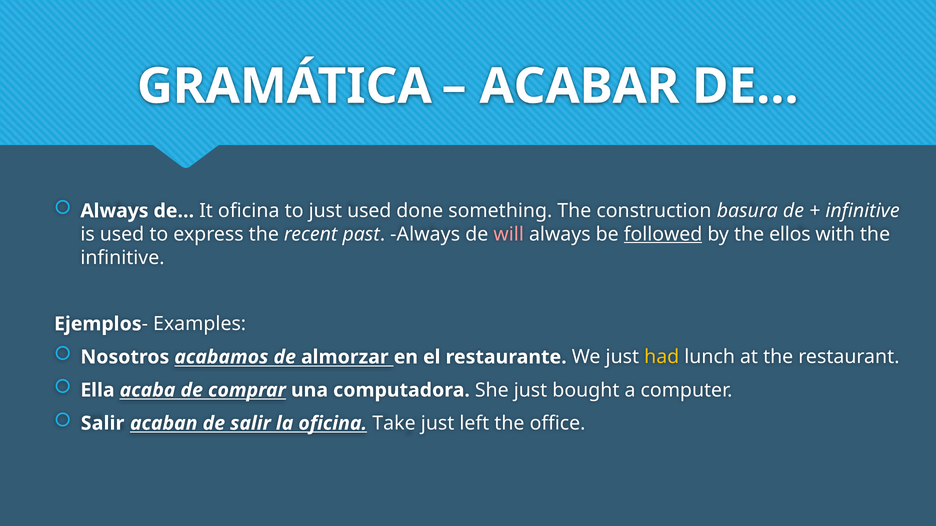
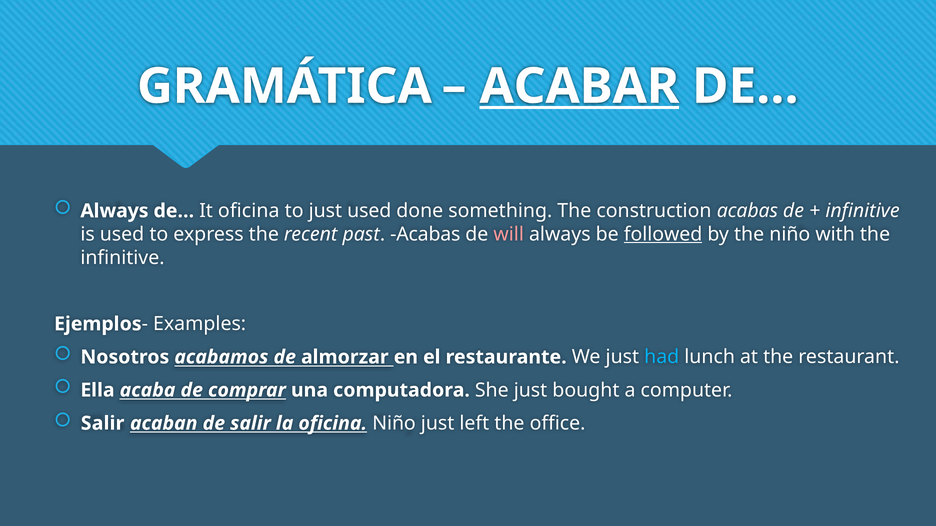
ACABAR underline: none -> present
construction basura: basura -> acabas
past Always: Always -> Acabas
the ellos: ellos -> niño
had colour: yellow -> light blue
oficina Take: Take -> Niño
